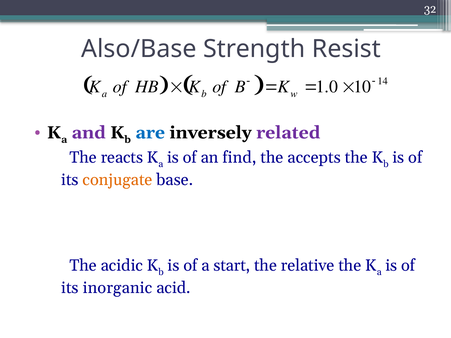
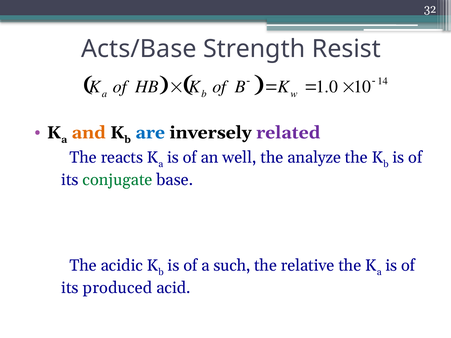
Also/Base: Also/Base -> Acts/Base
and colour: purple -> orange
find: find -> well
accepts: accepts -> analyze
conjugate colour: orange -> green
start: start -> such
inorganic: inorganic -> produced
